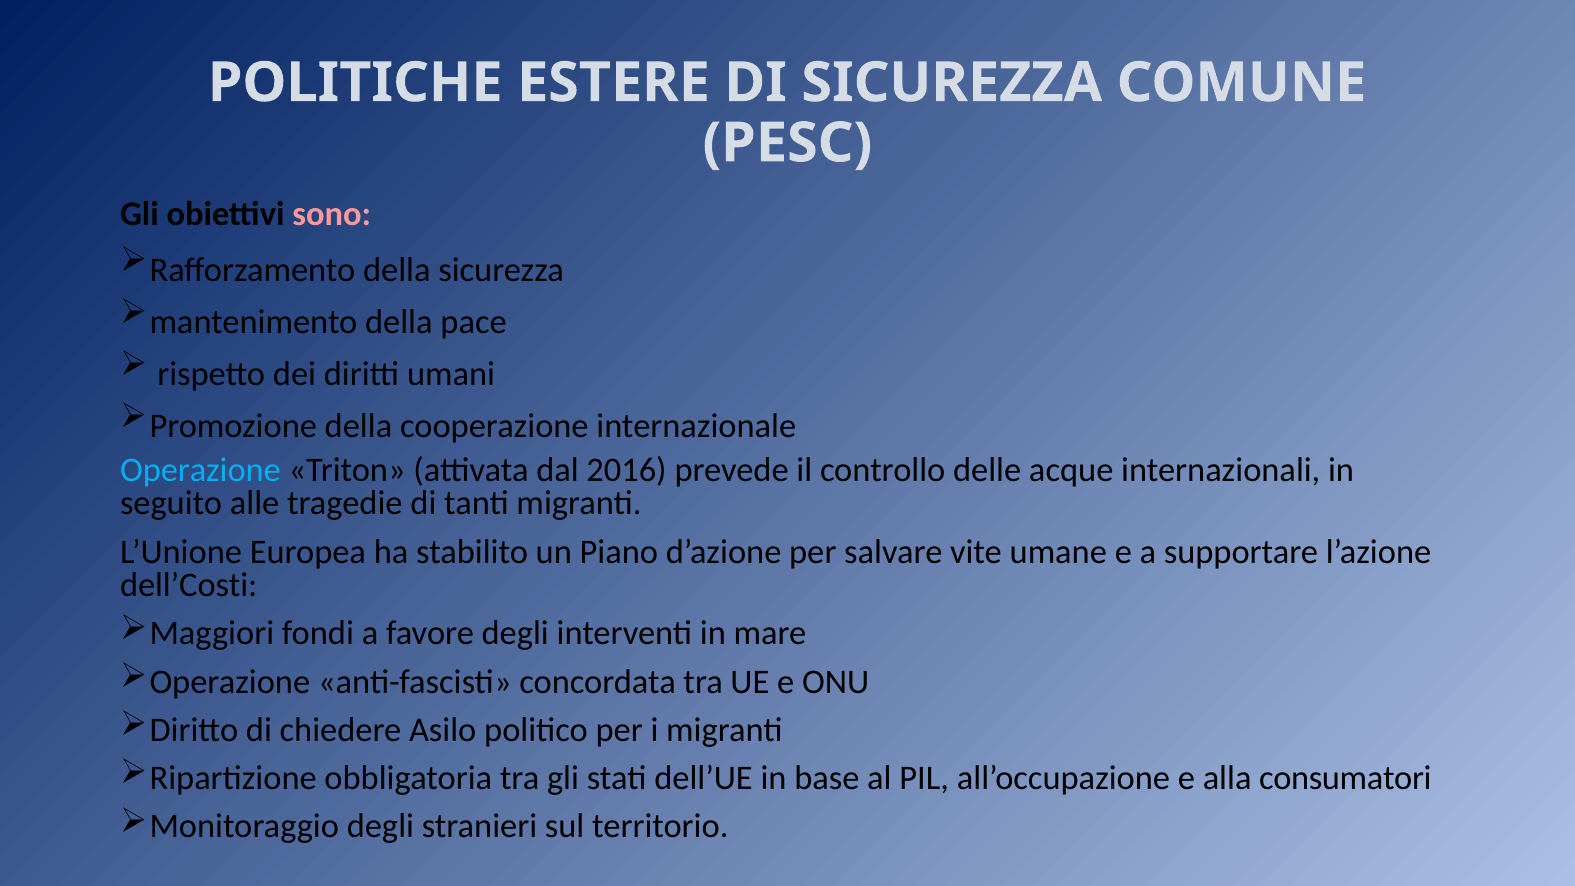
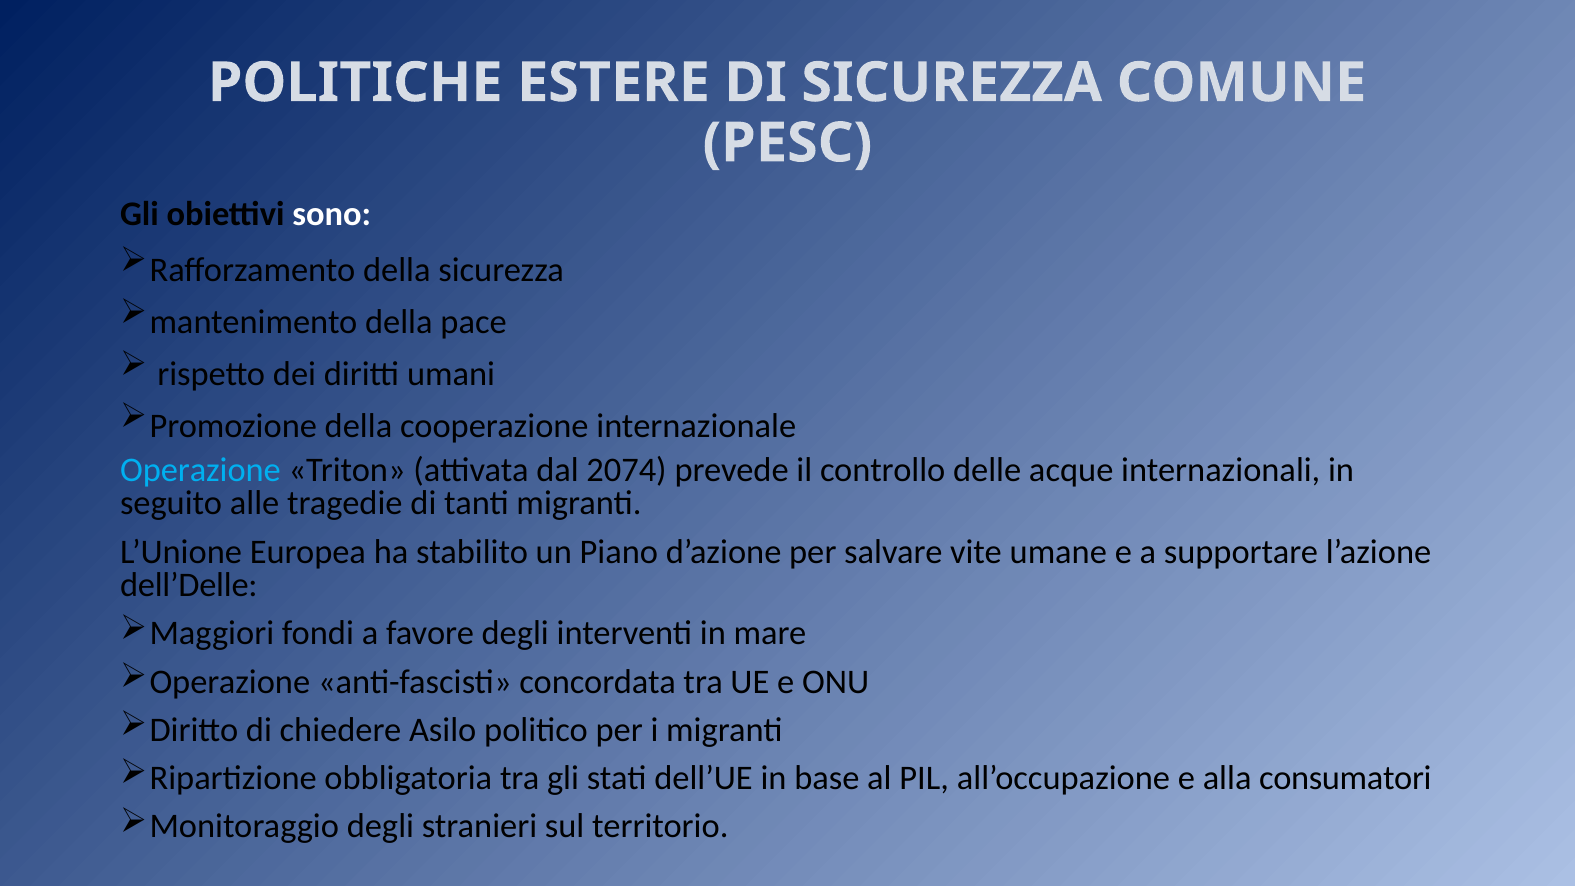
sono colour: pink -> white
2016: 2016 -> 2074
dell’Costi: dell’Costi -> dell’Delle
